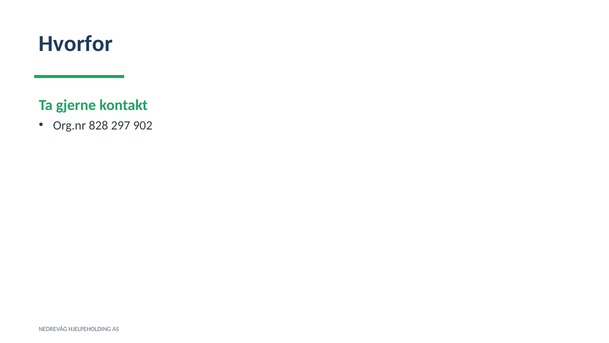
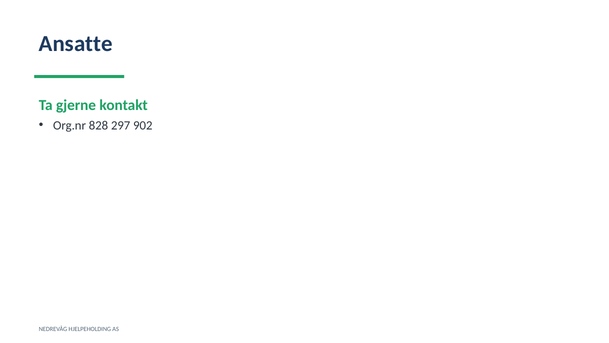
Hvorfor: Hvorfor -> Ansatte
